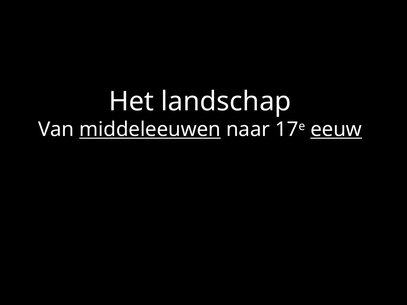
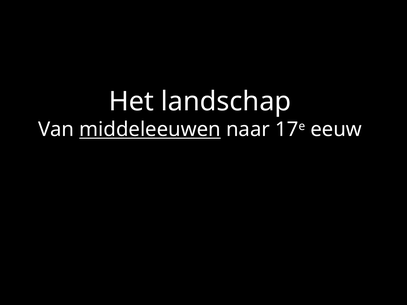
eeuw underline: present -> none
